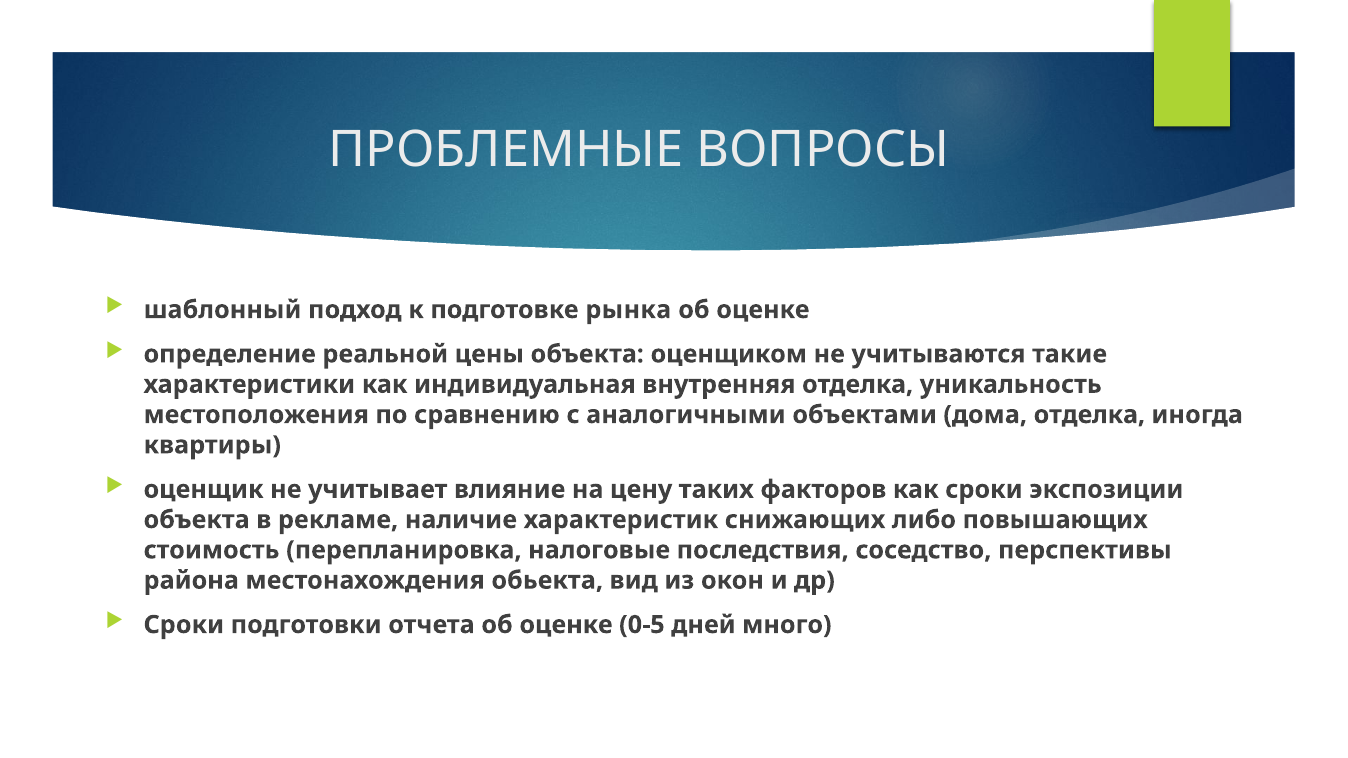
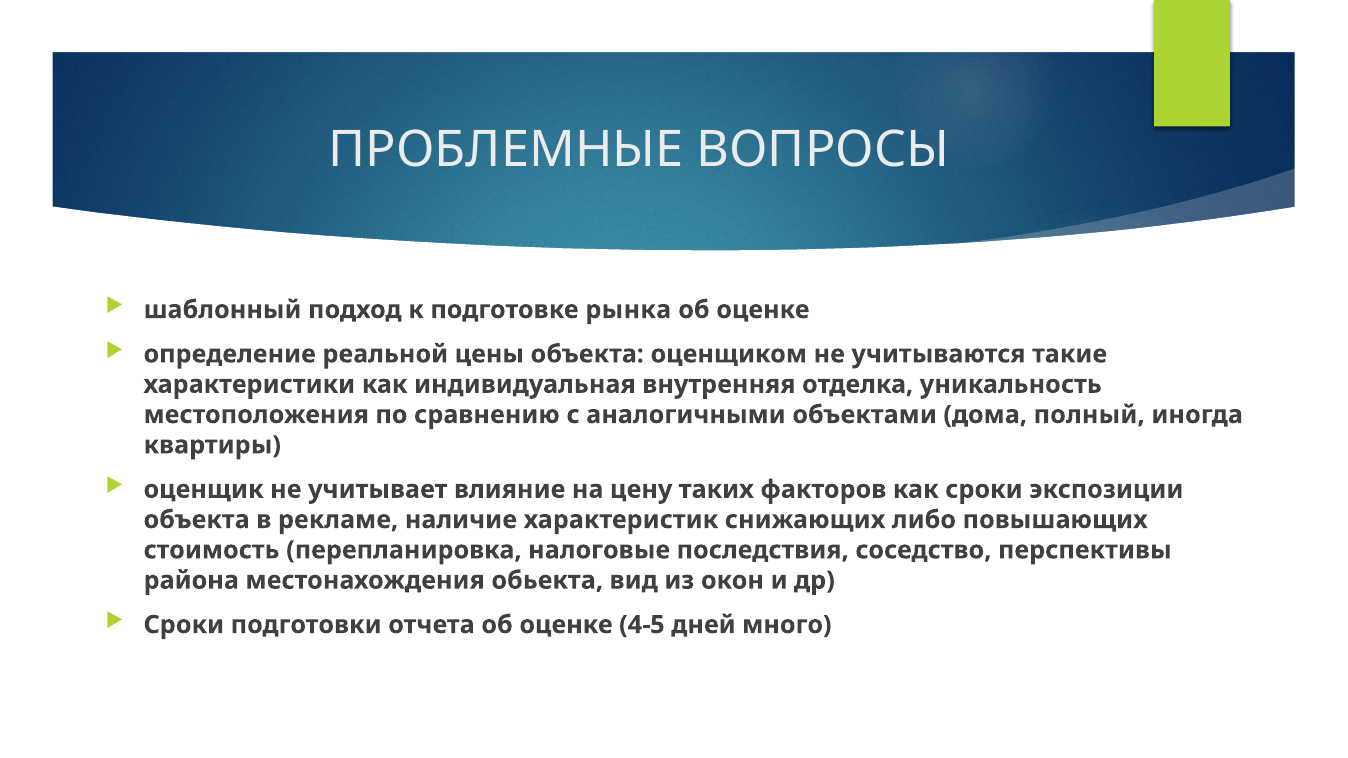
дома отделка: отделка -> полный
0-5: 0-5 -> 4-5
